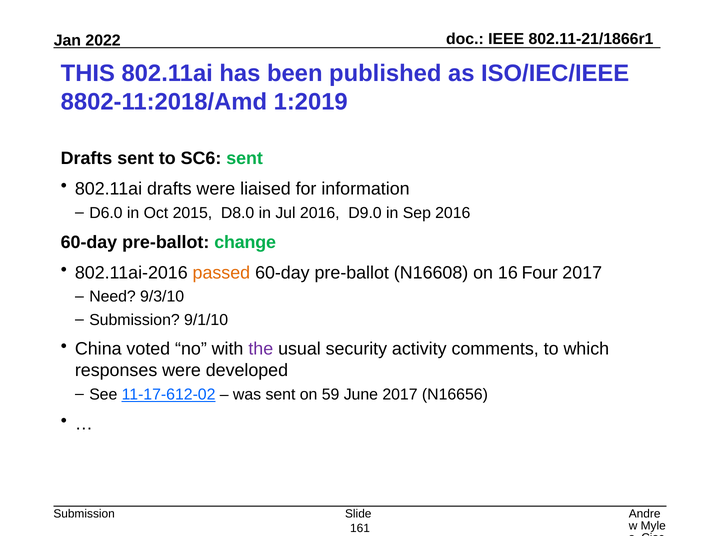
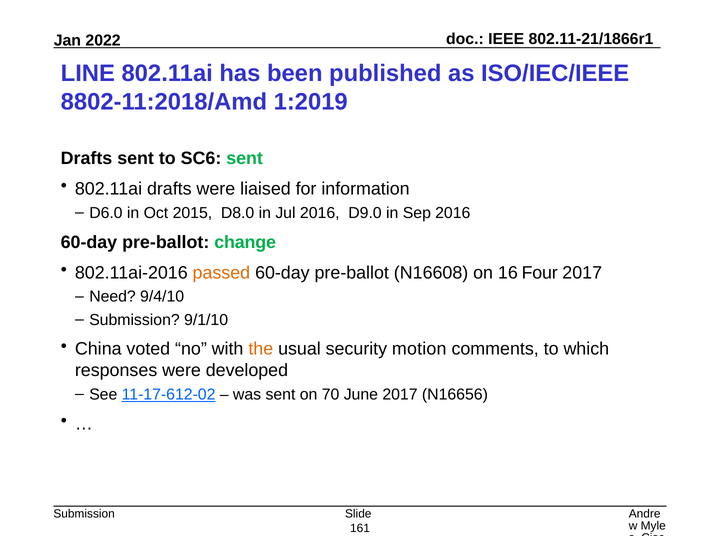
THIS: THIS -> LINE
9/3/10: 9/3/10 -> 9/4/10
the colour: purple -> orange
activity: activity -> motion
59: 59 -> 70
